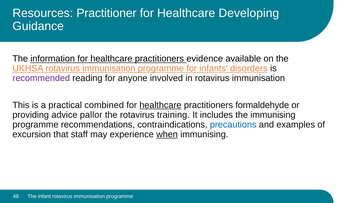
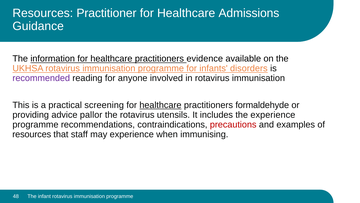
Developing: Developing -> Admissions
combined: combined -> screening
training: training -> utensils
the immunising: immunising -> experience
precautions colour: blue -> red
excursion at (32, 134): excursion -> resources
when underline: present -> none
